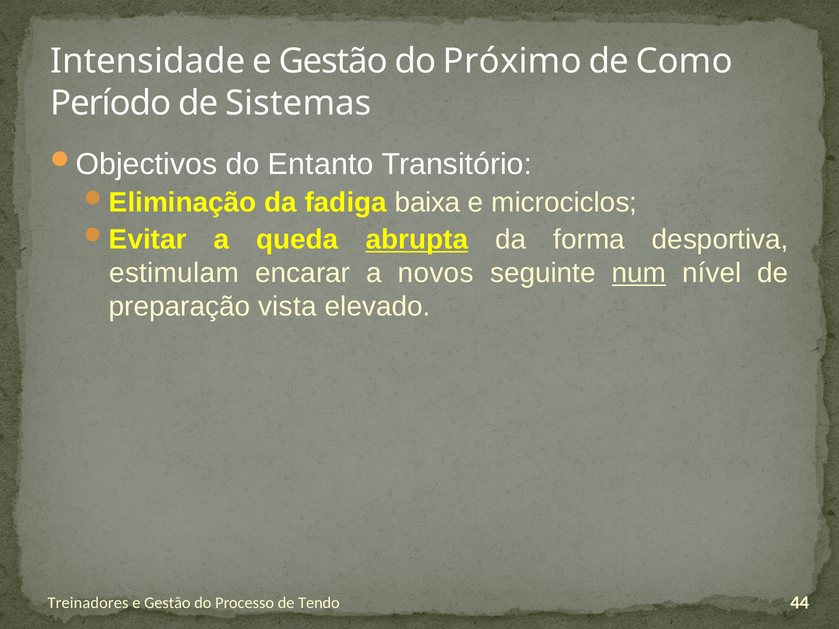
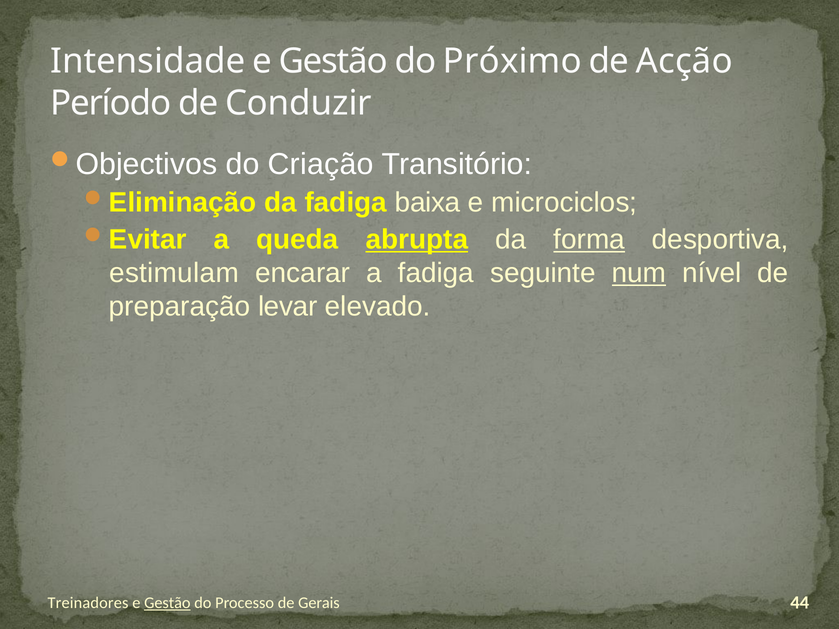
Como: Como -> Acção
Sistemas: Sistemas -> Conduzir
Entanto: Entanto -> Criação
forma underline: none -> present
a novos: novos -> fadiga
vista: vista -> levar
Gestão at (167, 603) underline: none -> present
Tendo: Tendo -> Gerais
